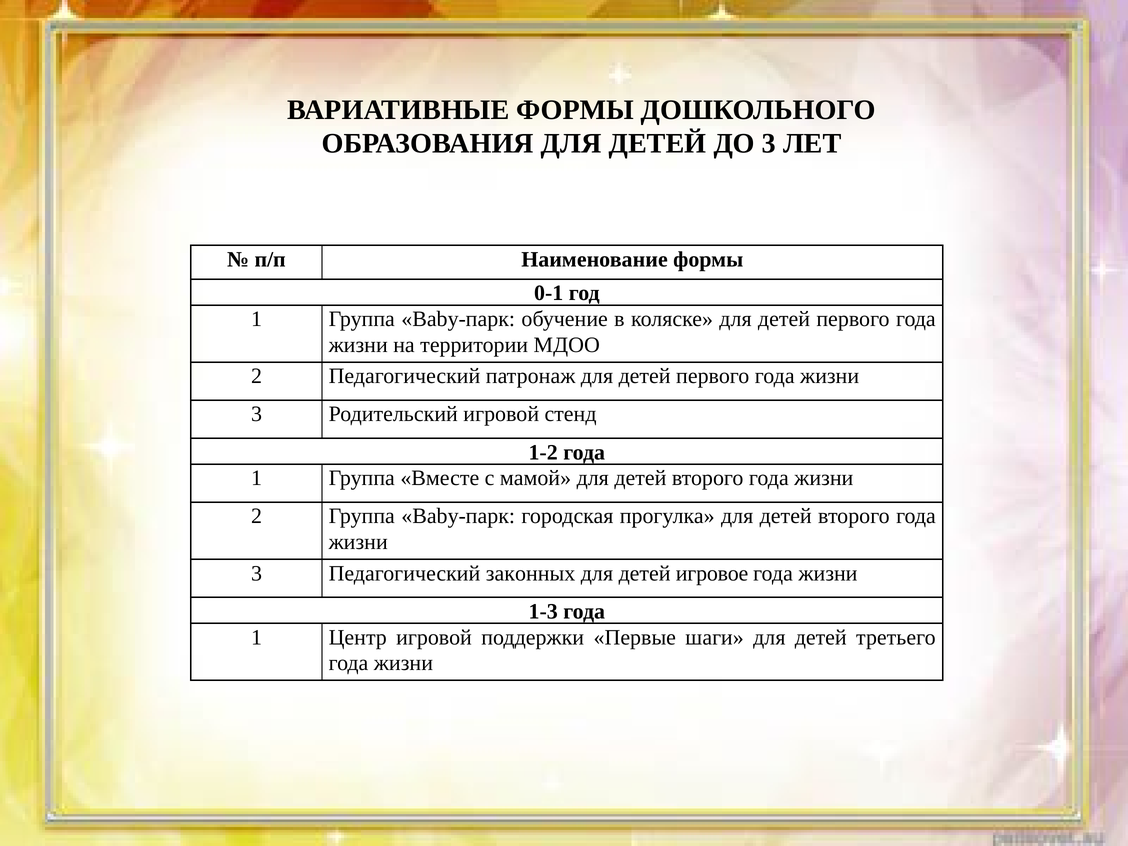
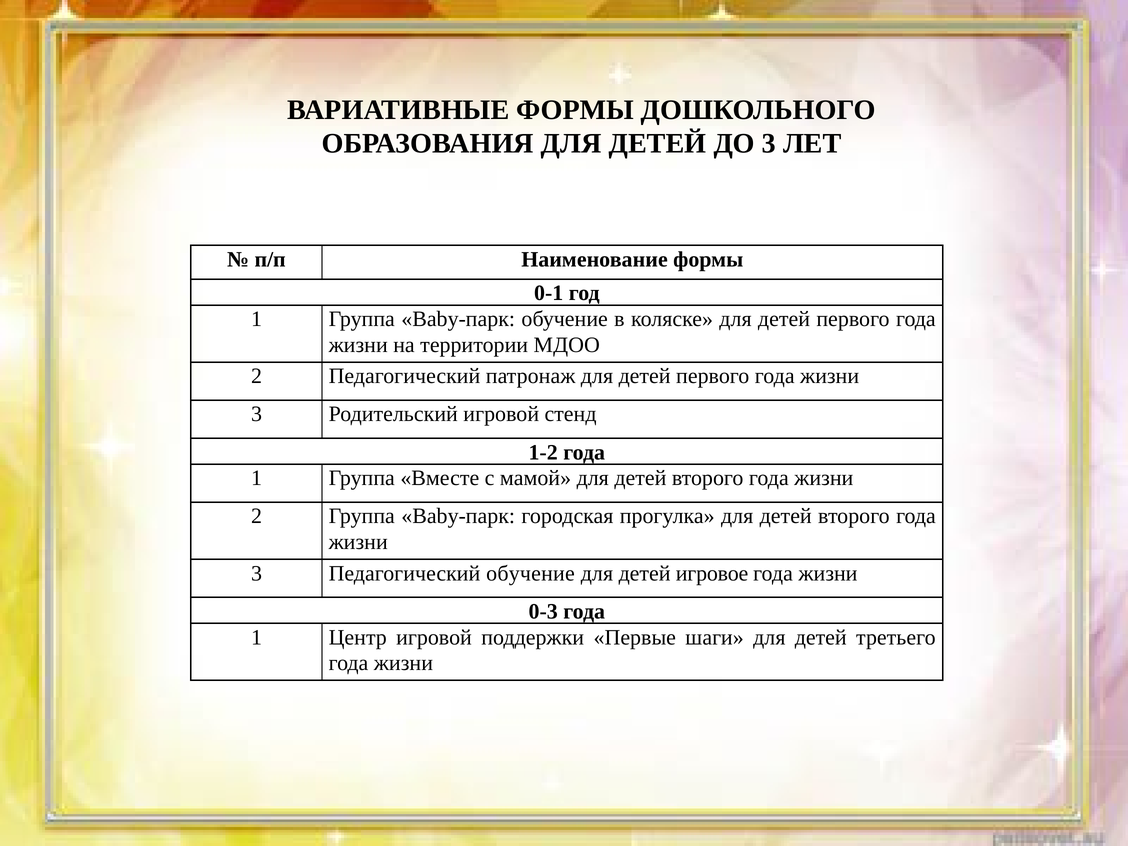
Педагогический законных: законных -> обучение
1-3: 1-3 -> 0-3
